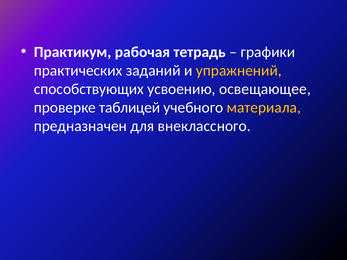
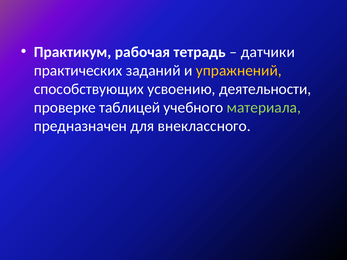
графики: графики -> датчики
освещающее: освещающее -> деятельности
материала colour: yellow -> light green
